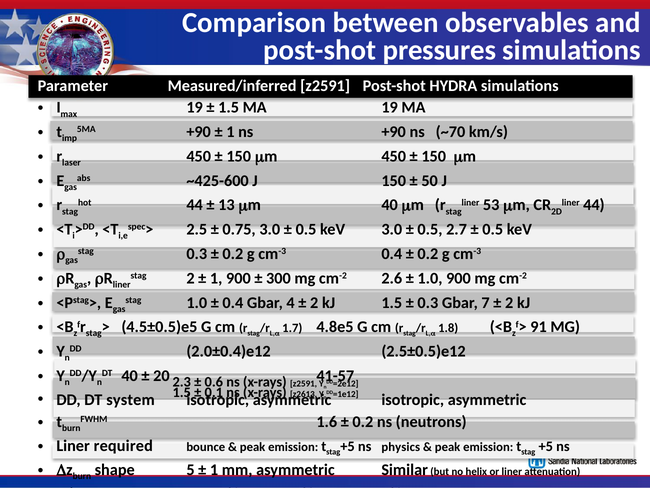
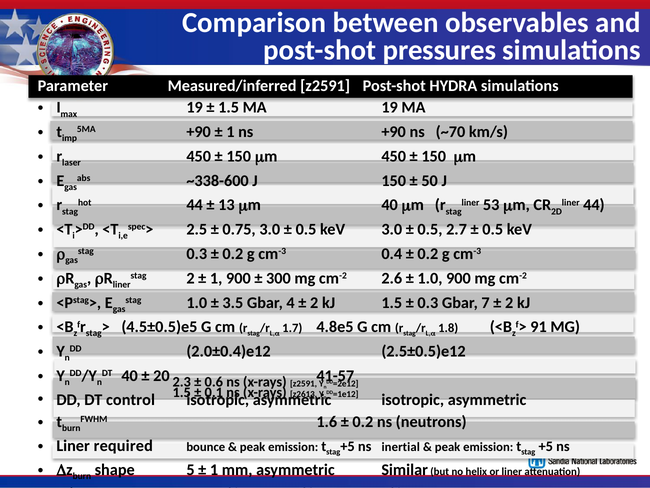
~425-600: ~425-600 -> ~338-600
0.4 at (233, 302): 0.4 -> 3.5
system: system -> control
physics: physics -> inertial
